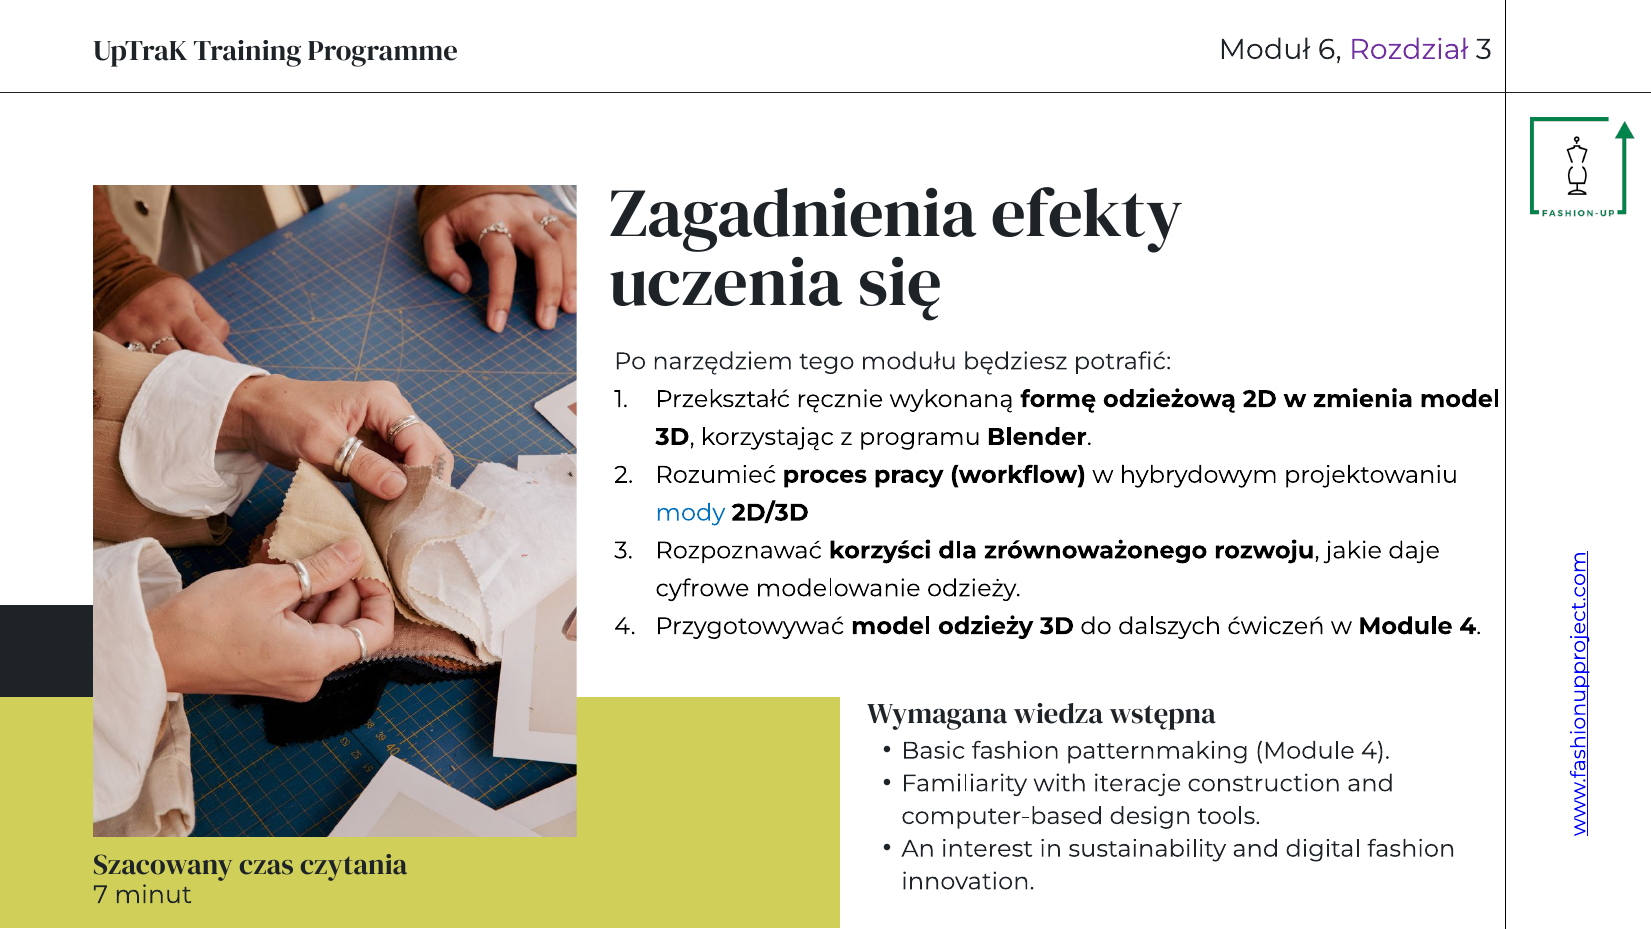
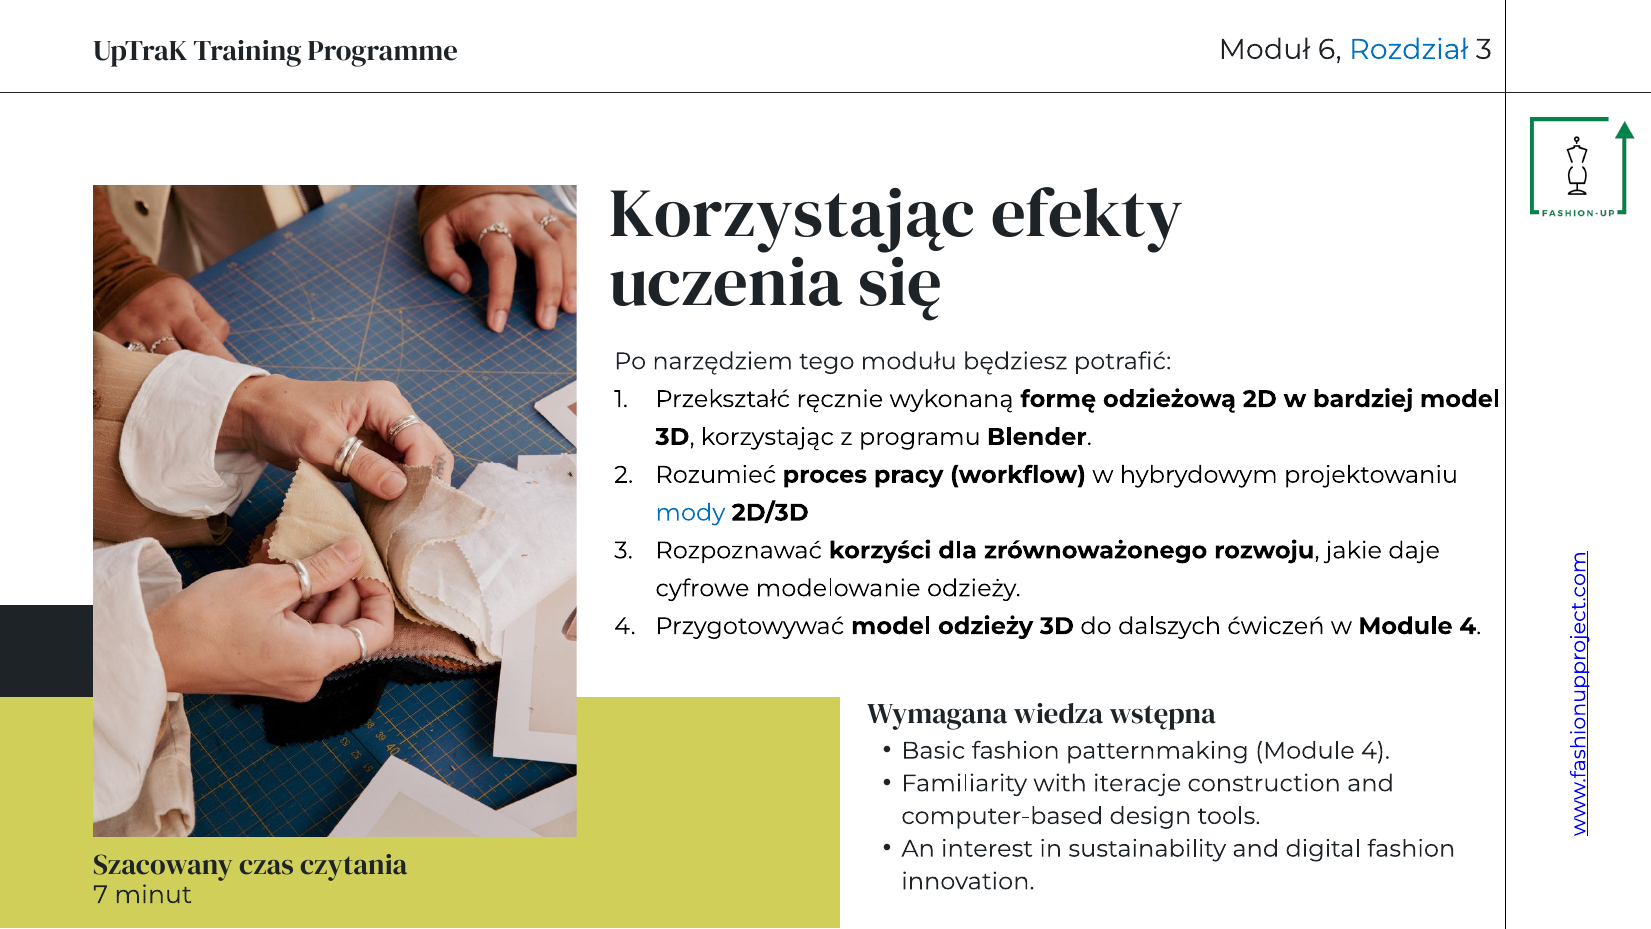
Rozdział colour: purple -> blue
Zagadnienia at (793, 214): Zagadnienia -> Korzystając
zmienia: zmienia -> bardziej
